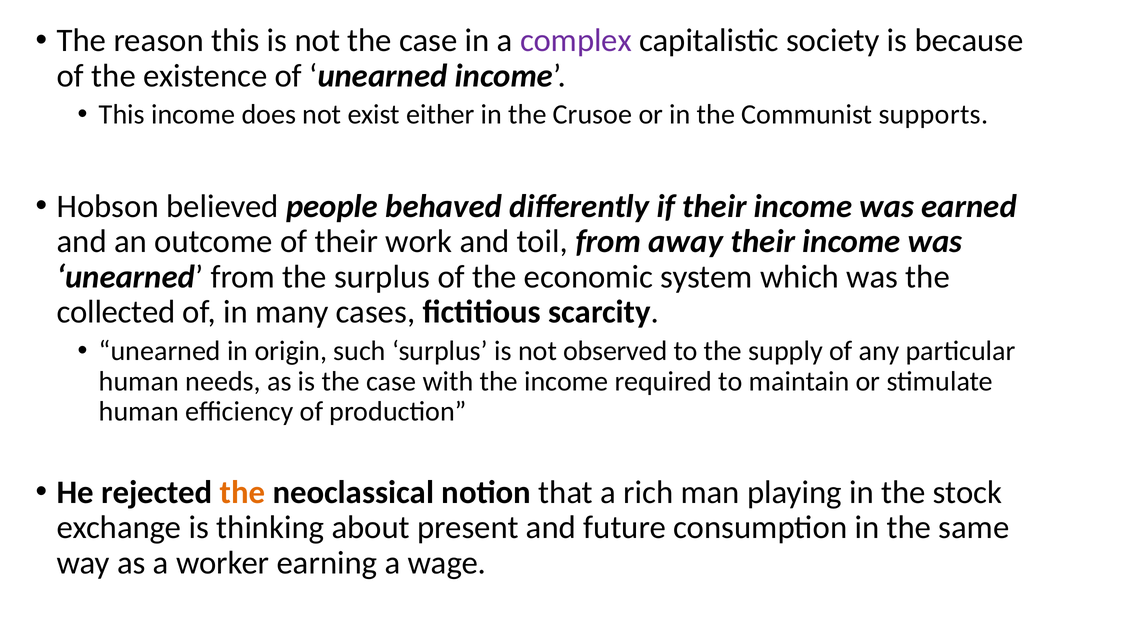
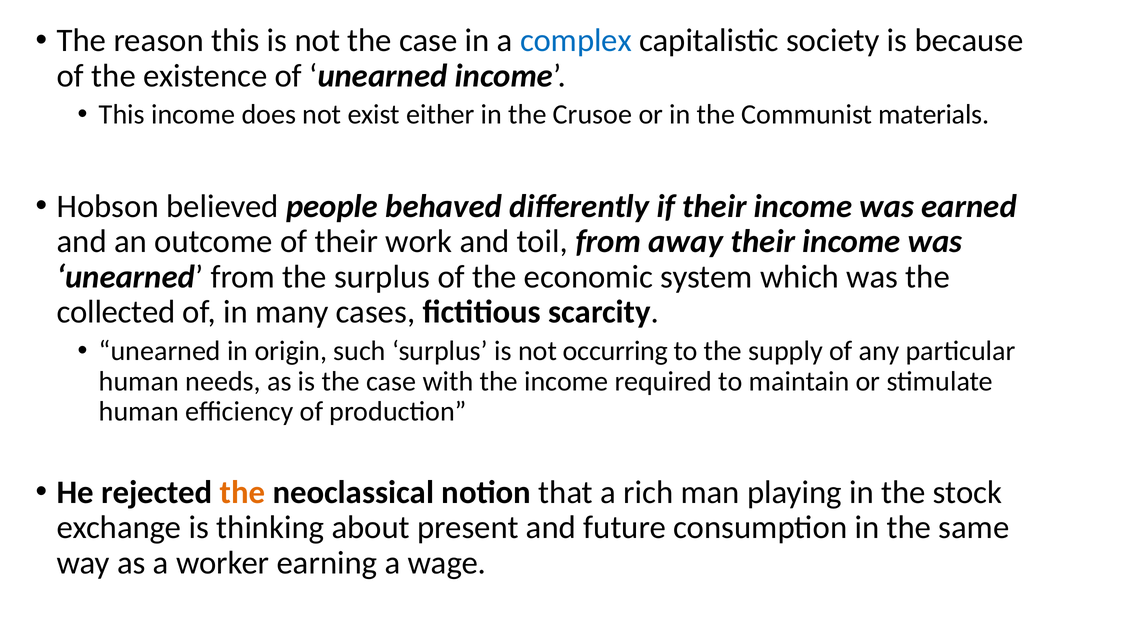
complex colour: purple -> blue
supports: supports -> materials
observed: observed -> occurring
